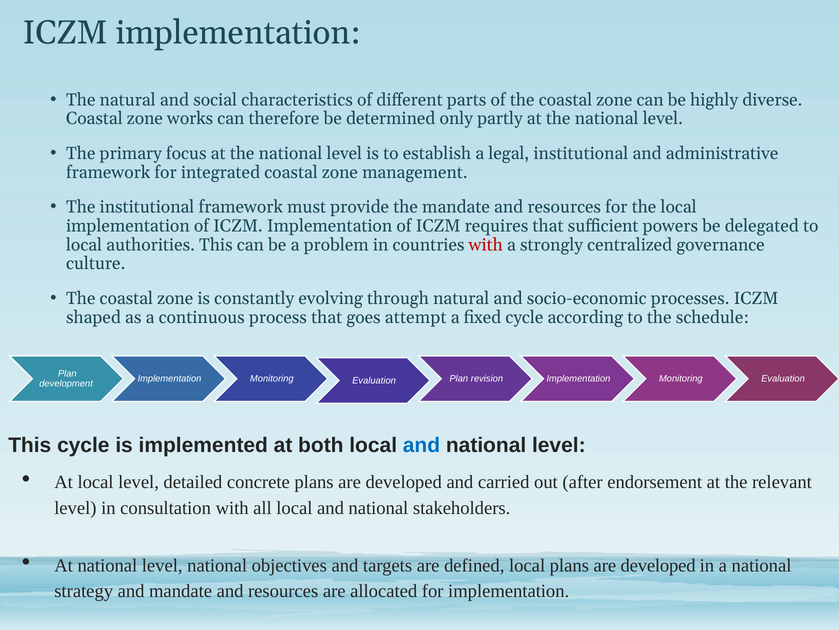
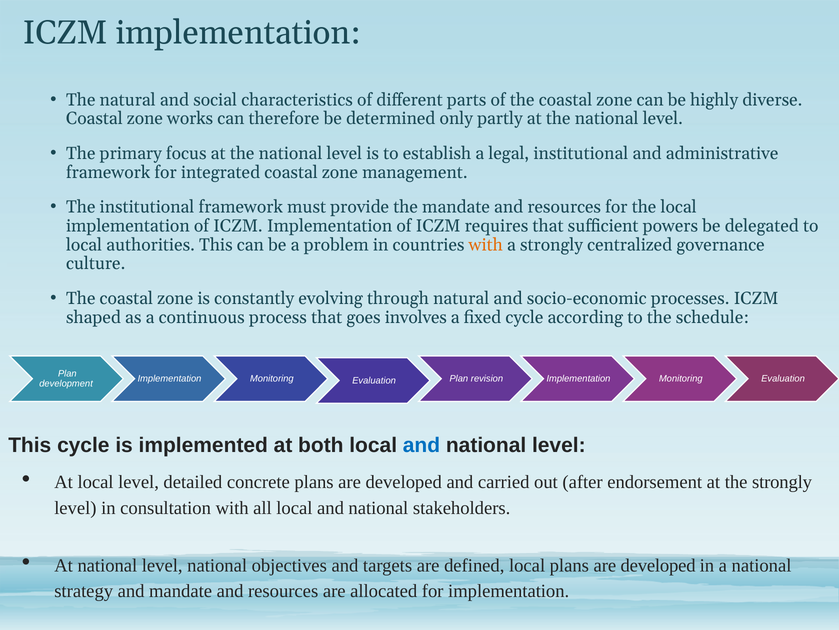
with at (486, 244) colour: red -> orange
attempt: attempt -> involves
the relevant: relevant -> strongly
